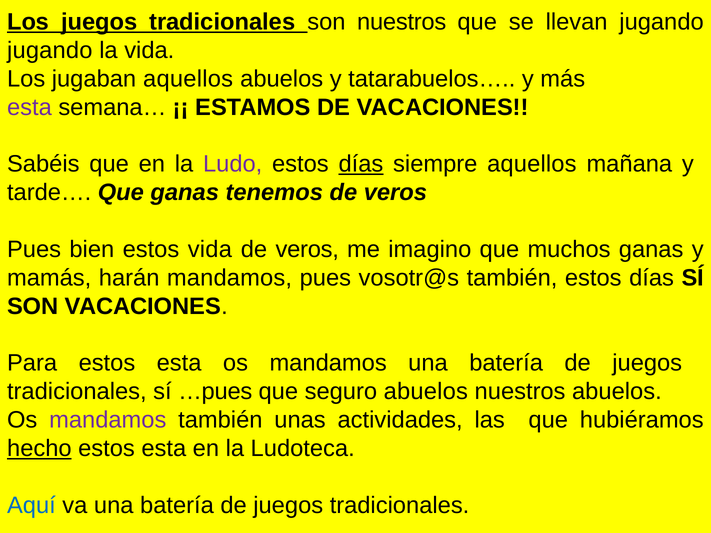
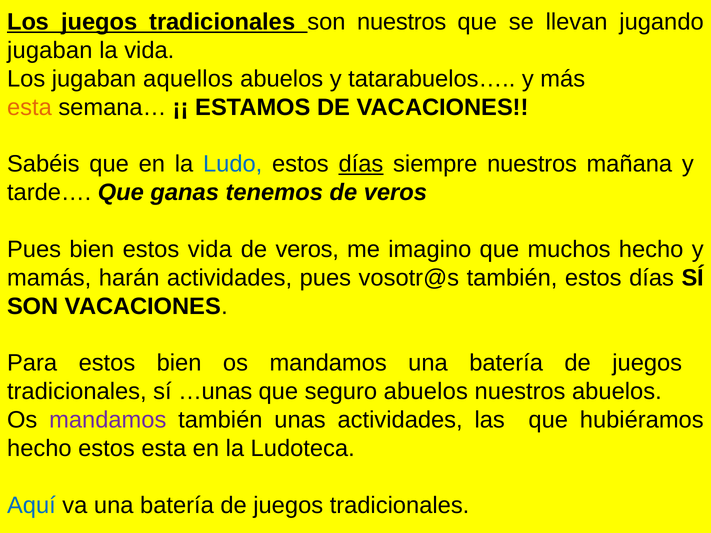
jugando at (50, 50): jugando -> jugaban
esta at (29, 107) colour: purple -> orange
Ludo colour: purple -> blue
siempre aquellos: aquellos -> nuestros
muchos ganas: ganas -> hecho
harán mandamos: mandamos -> actividades
Para estos esta: esta -> bien
…pues: …pues -> …unas
hecho at (39, 449) underline: present -> none
